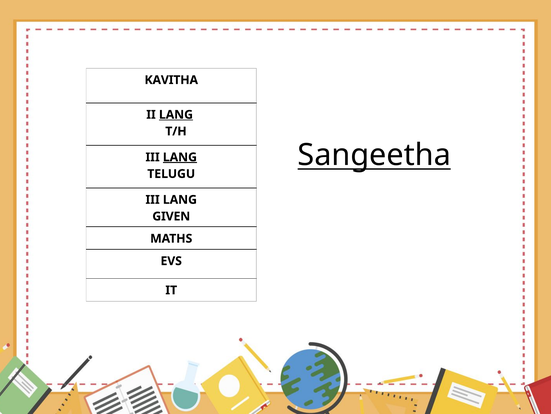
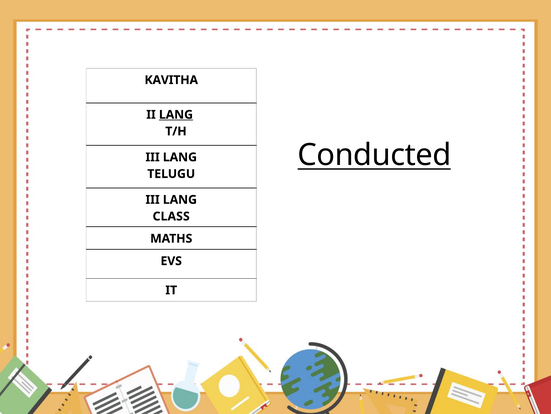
Sangeetha: Sangeetha -> Conducted
LANG at (180, 157) underline: present -> none
GIVEN: GIVEN -> CLASS
